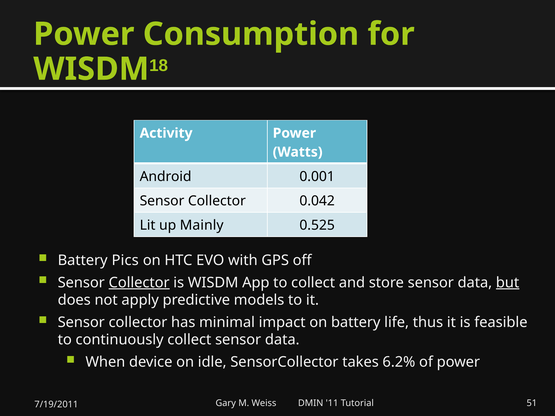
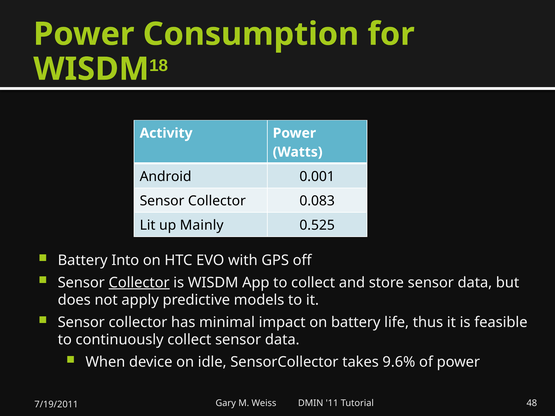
0.042: 0.042 -> 0.083
Pics: Pics -> Into
but underline: present -> none
6.2%: 6.2% -> 9.6%
51: 51 -> 48
